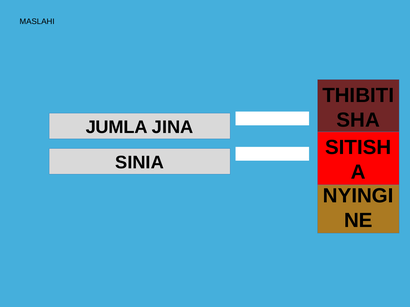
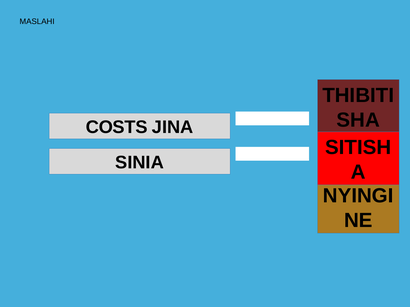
JUMLA: JUMLA -> COSTS
